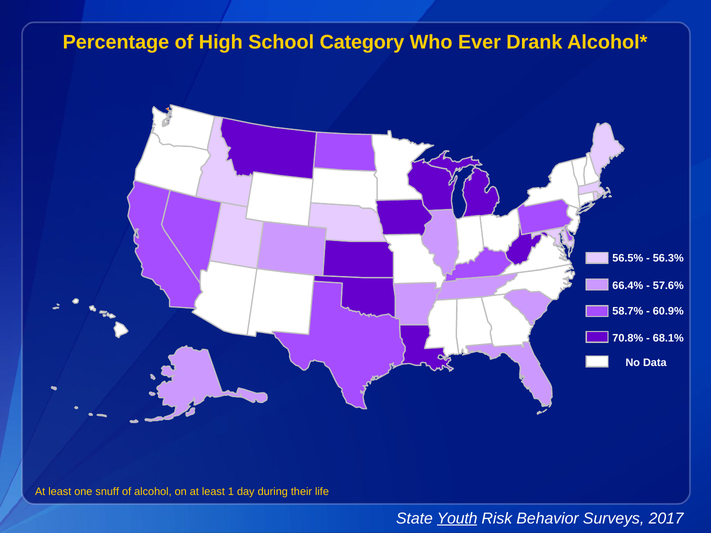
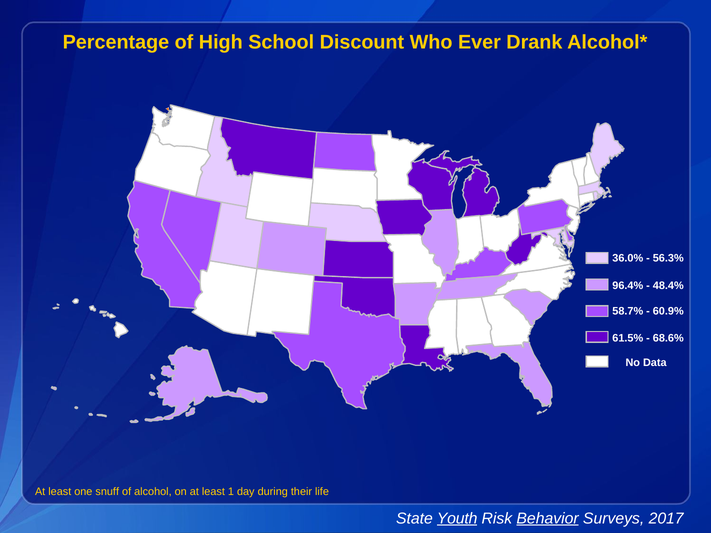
Category: Category -> Discount
56.5%: 56.5% -> 36.0%
66.4%: 66.4% -> 96.4%
57.6%: 57.6% -> 48.4%
70.8%: 70.8% -> 61.5%
68.1%: 68.1% -> 68.6%
Behavior underline: none -> present
